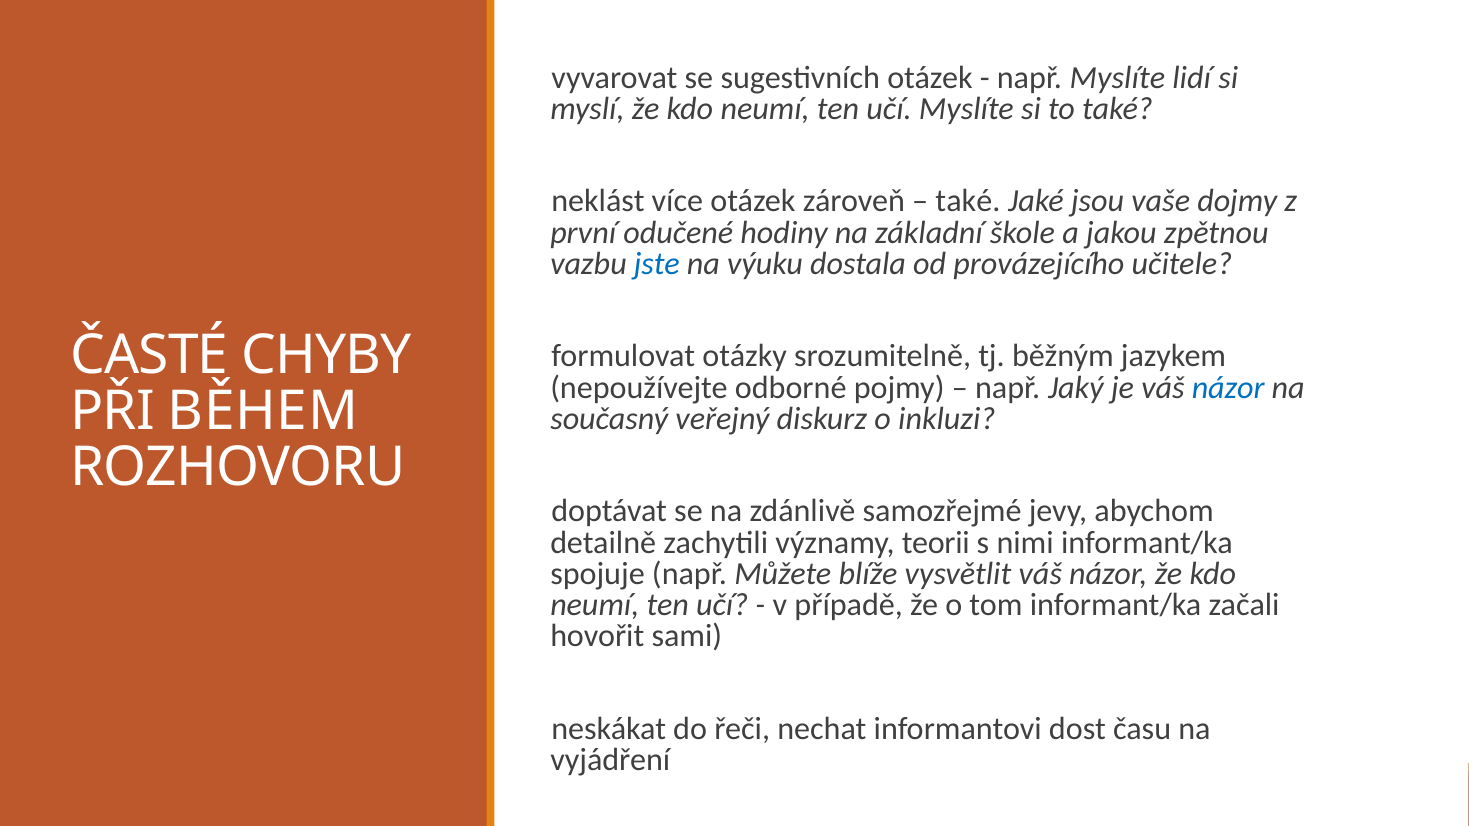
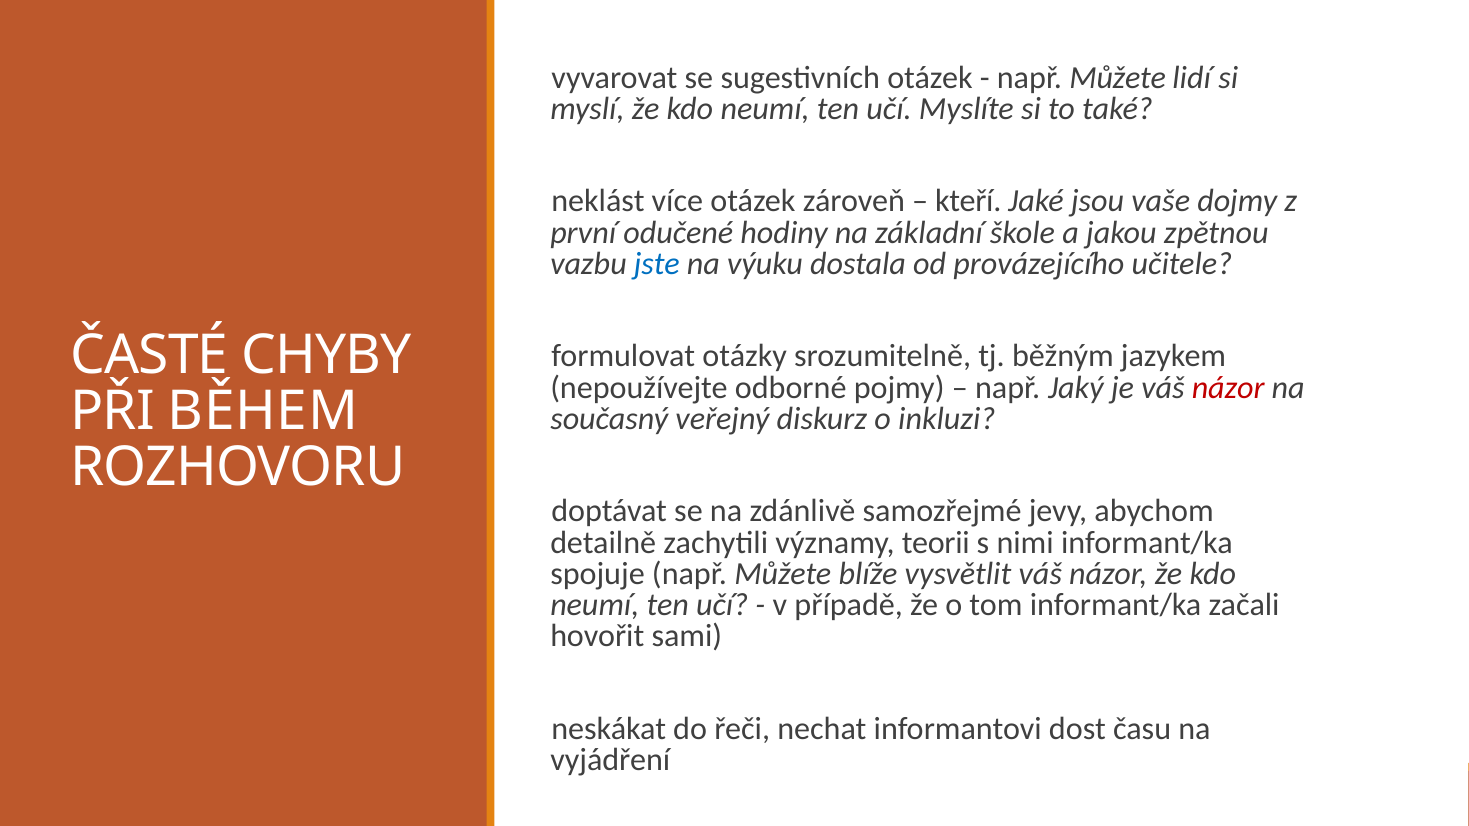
Myslíte at (1117, 78): Myslíte -> Můžete
také at (968, 201): také -> kteří
názor at (1228, 388) colour: blue -> red
